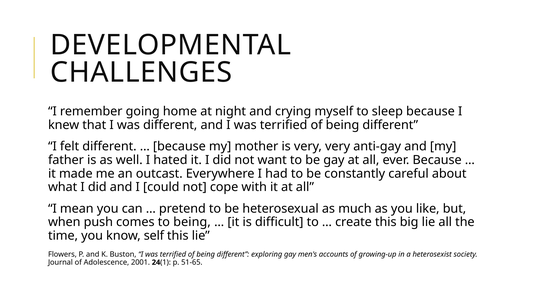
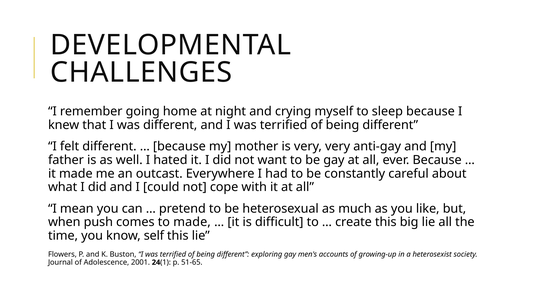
to being: being -> made
